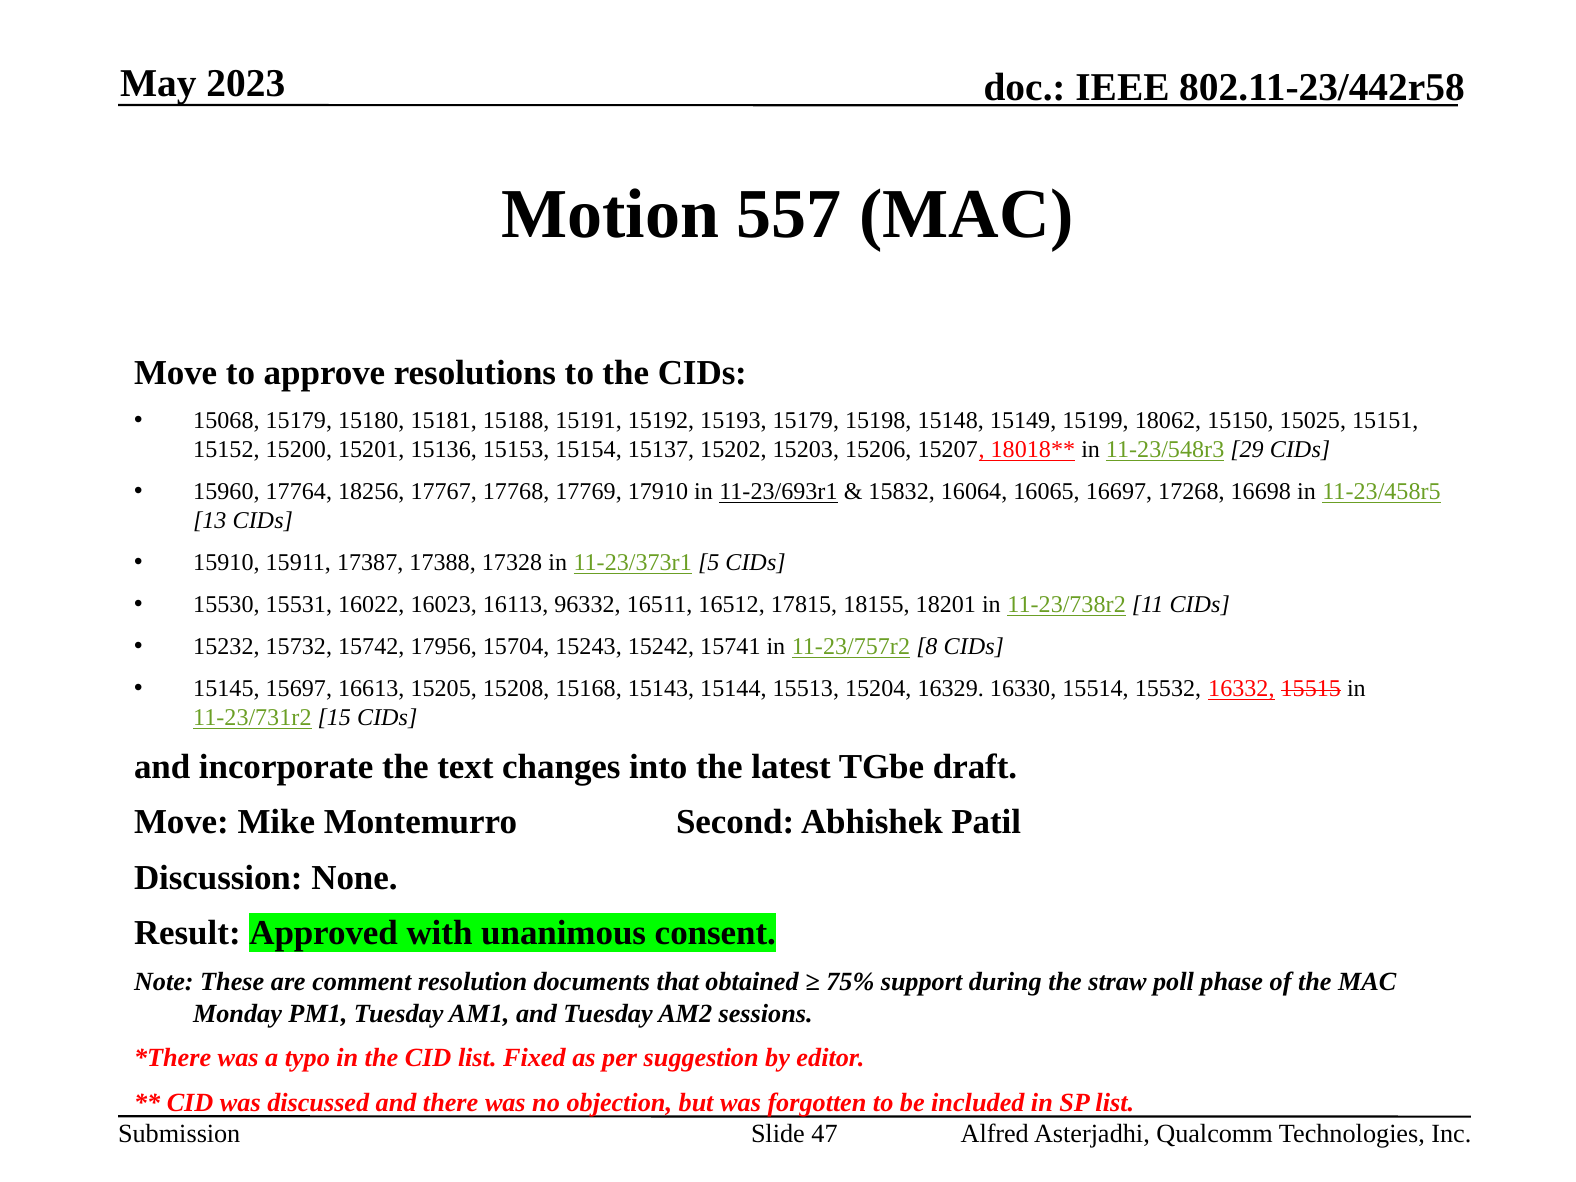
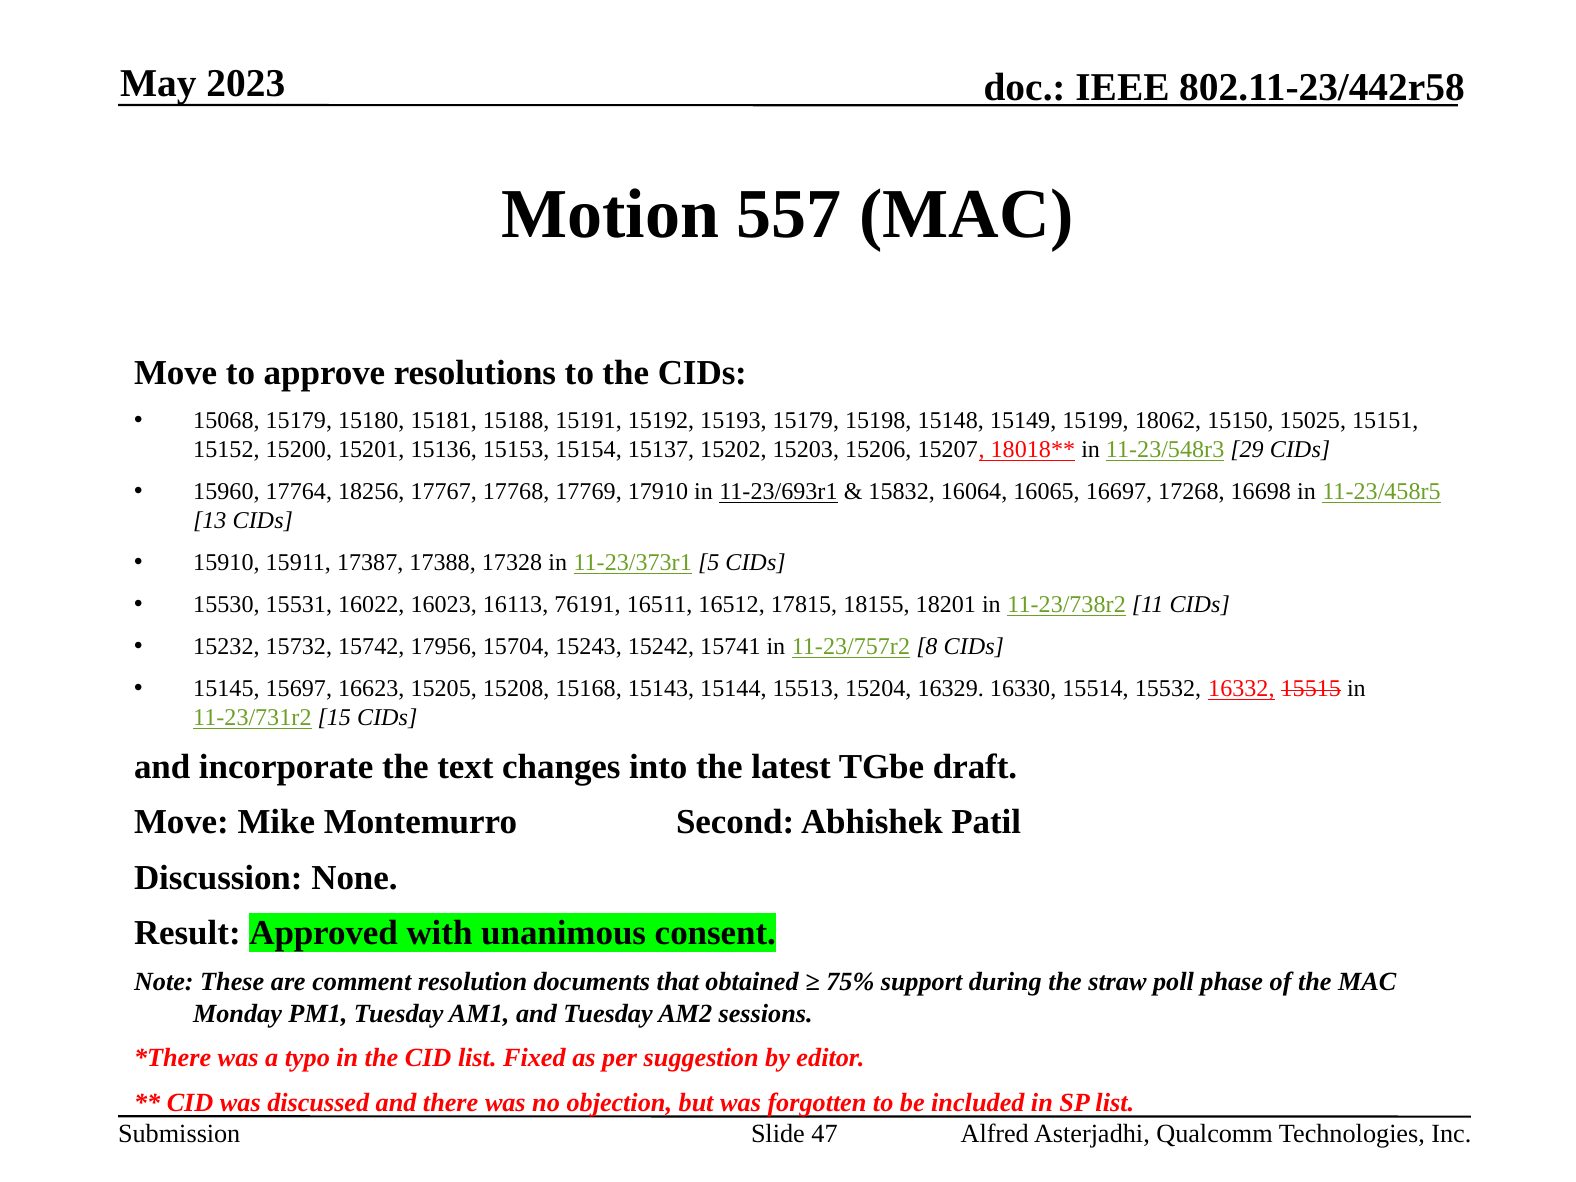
96332: 96332 -> 76191
16613: 16613 -> 16623
